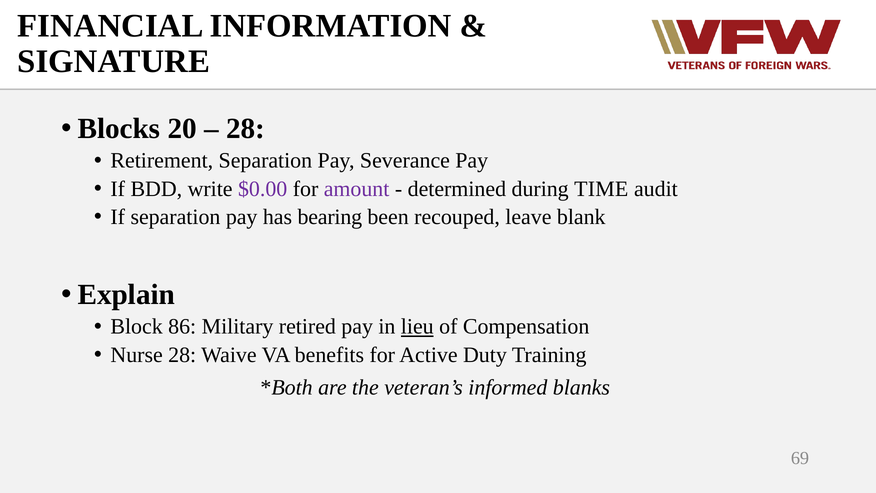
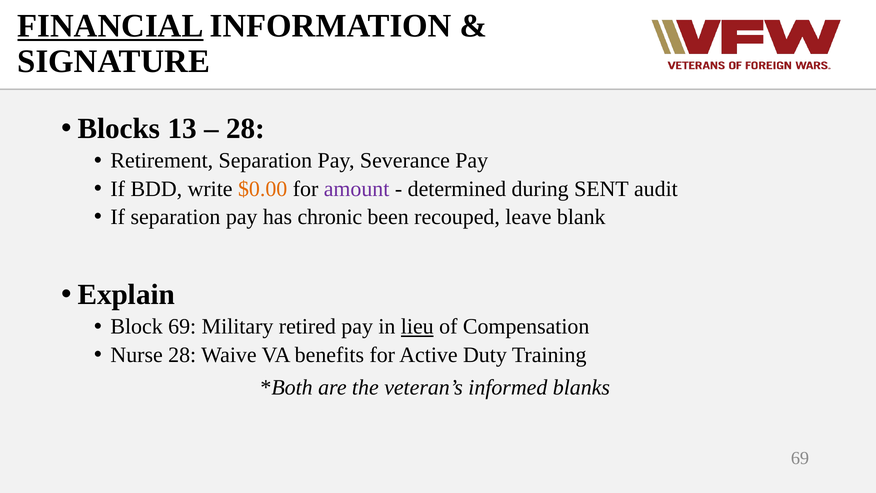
FINANCIAL underline: none -> present
20: 20 -> 13
$0.00 colour: purple -> orange
TIME: TIME -> SENT
bearing: bearing -> chronic
Block 86: 86 -> 69
